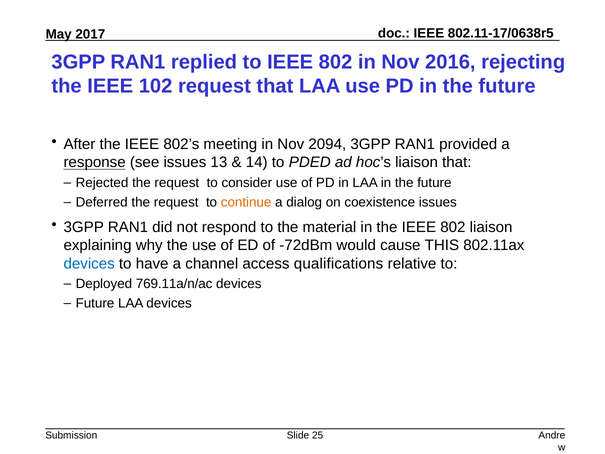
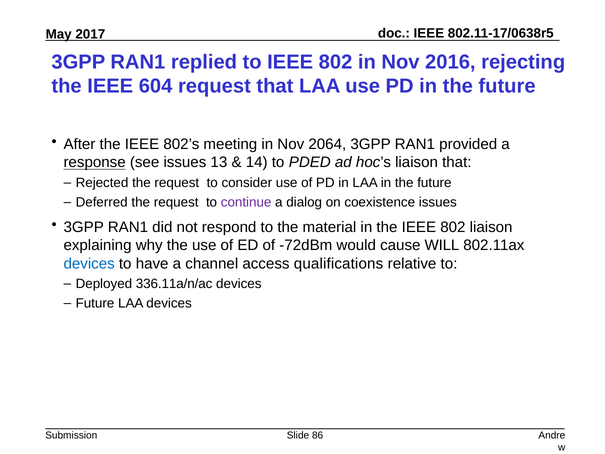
102: 102 -> 604
2094: 2094 -> 2064
continue colour: orange -> purple
THIS: THIS -> WILL
769.11a/n/ac: 769.11a/n/ac -> 336.11a/n/ac
25: 25 -> 86
